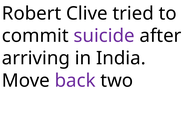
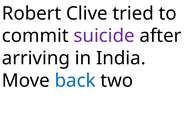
back colour: purple -> blue
